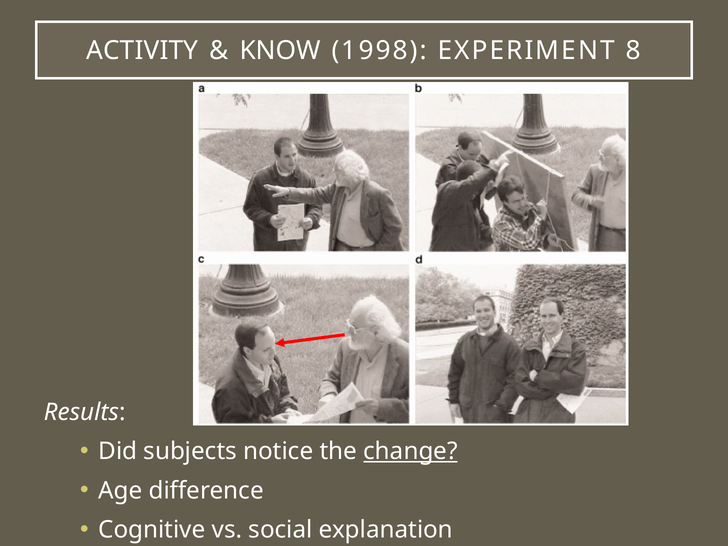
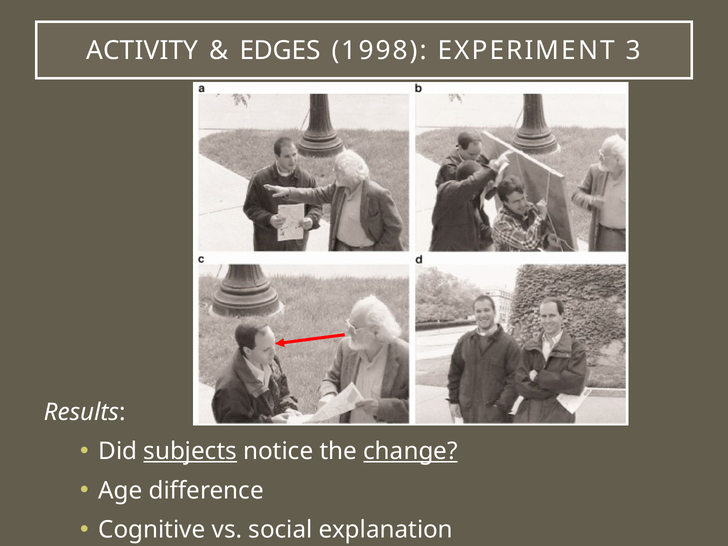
KNOW: KNOW -> EDGES
8: 8 -> 3
subjects underline: none -> present
